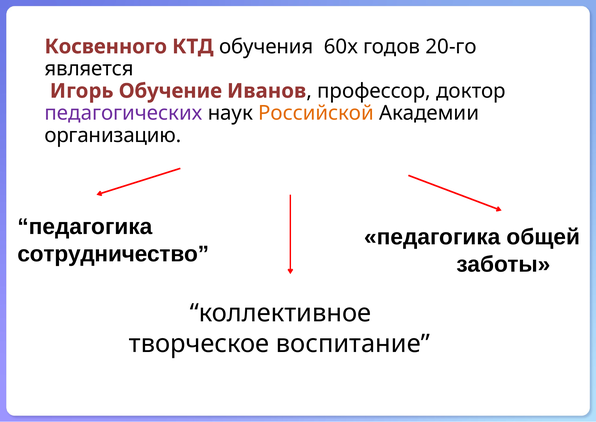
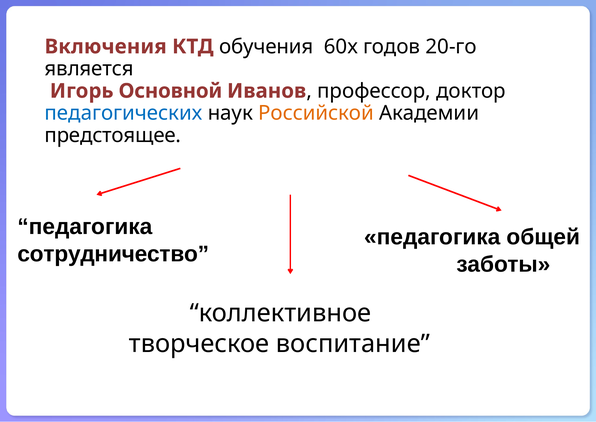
Косвенного: Косвенного -> Включения
Обучение: Обучение -> Основной
педагогических colour: purple -> blue
организацию: организацию -> предстоящее
